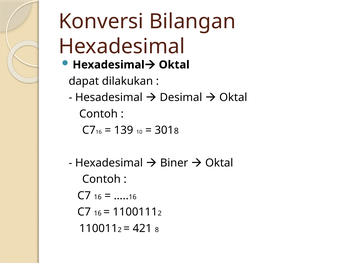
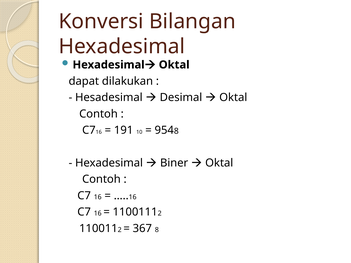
139: 139 -> 191
301: 301 -> 954
421: 421 -> 367
